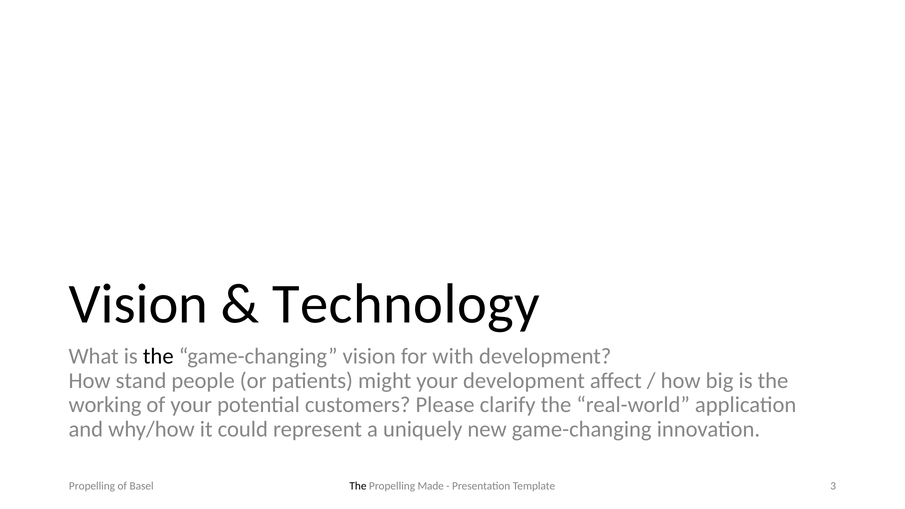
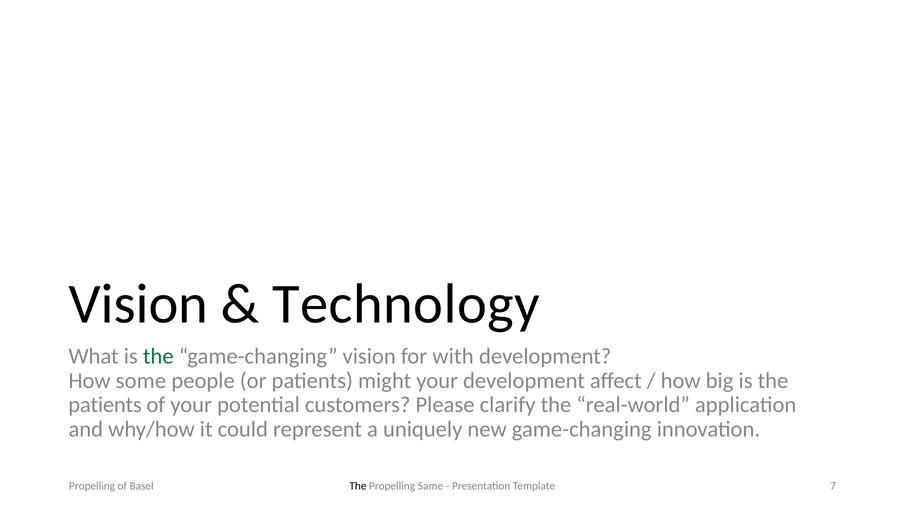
the at (158, 356) colour: black -> green
stand: stand -> some
working at (105, 405): working -> patients
Made: Made -> Same
3: 3 -> 7
